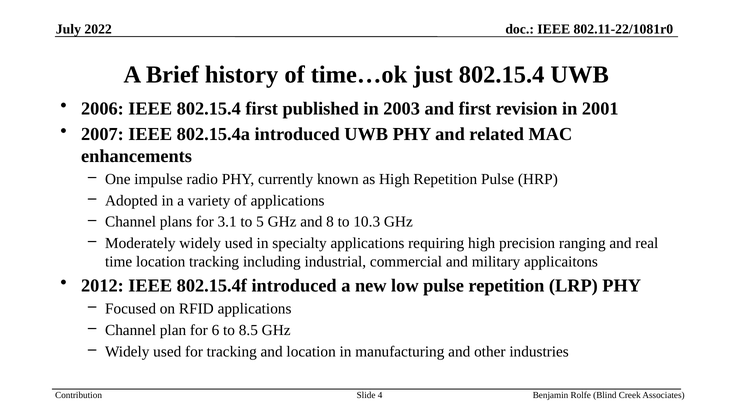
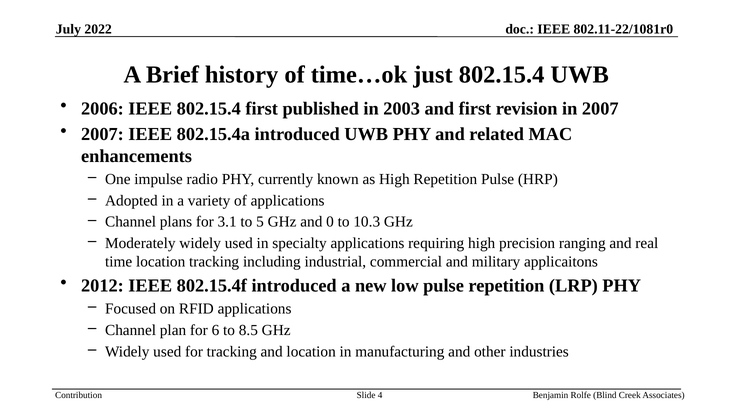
in 2001: 2001 -> 2007
8: 8 -> 0
